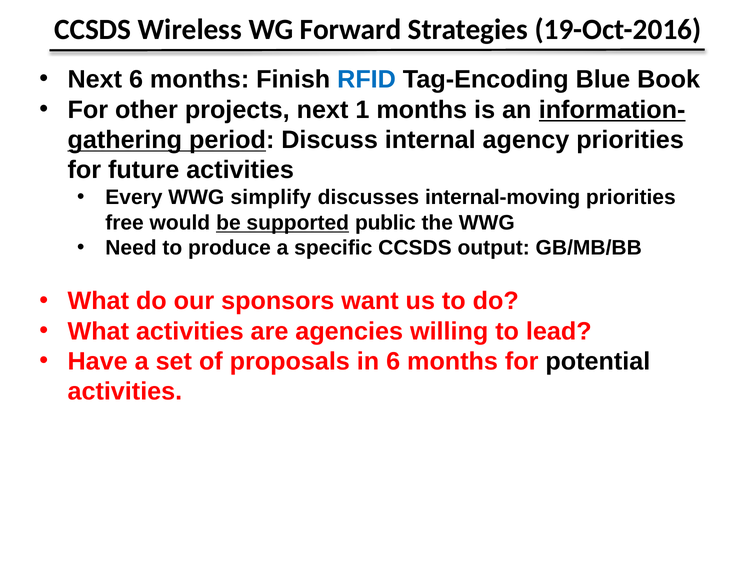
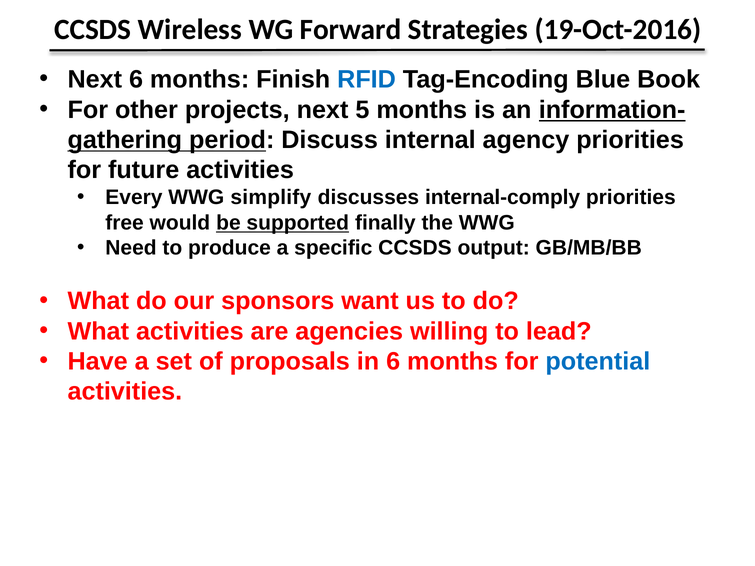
1: 1 -> 5
internal-moving: internal-moving -> internal-comply
public: public -> finally
potential colour: black -> blue
